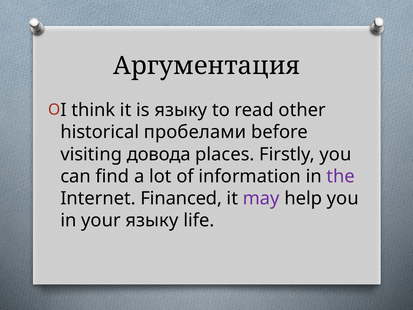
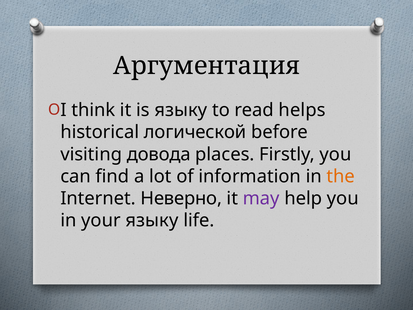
other: other -> helps
пробелами: пробелами -> логической
the colour: purple -> orange
Financed: Financed -> Неверно
